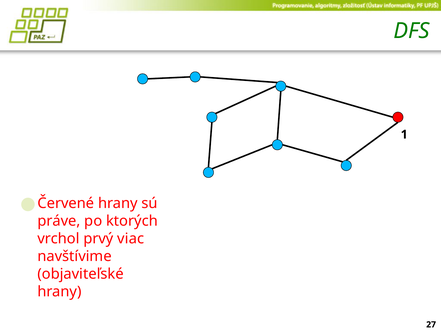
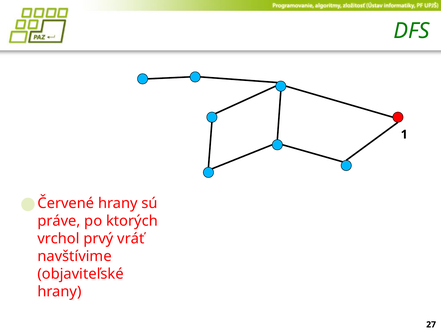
viac: viac -> vráť
